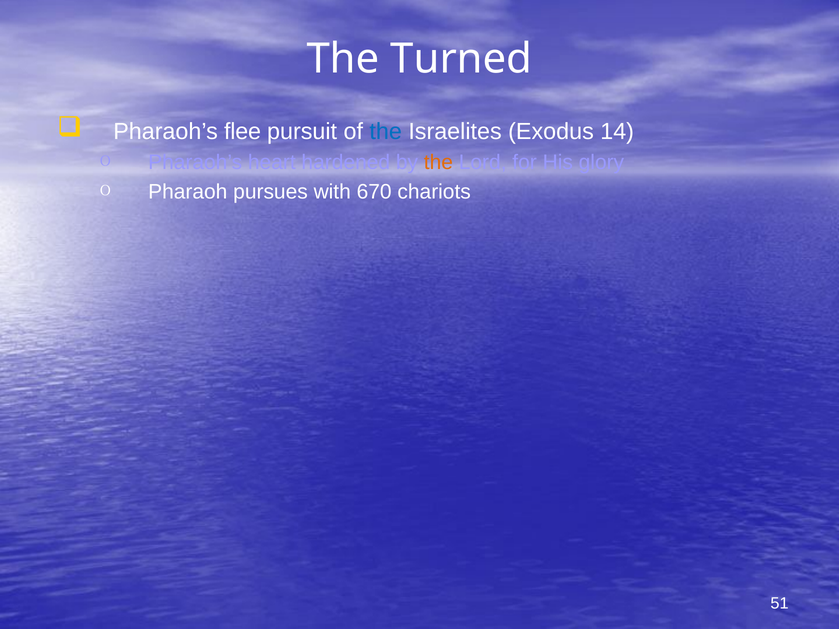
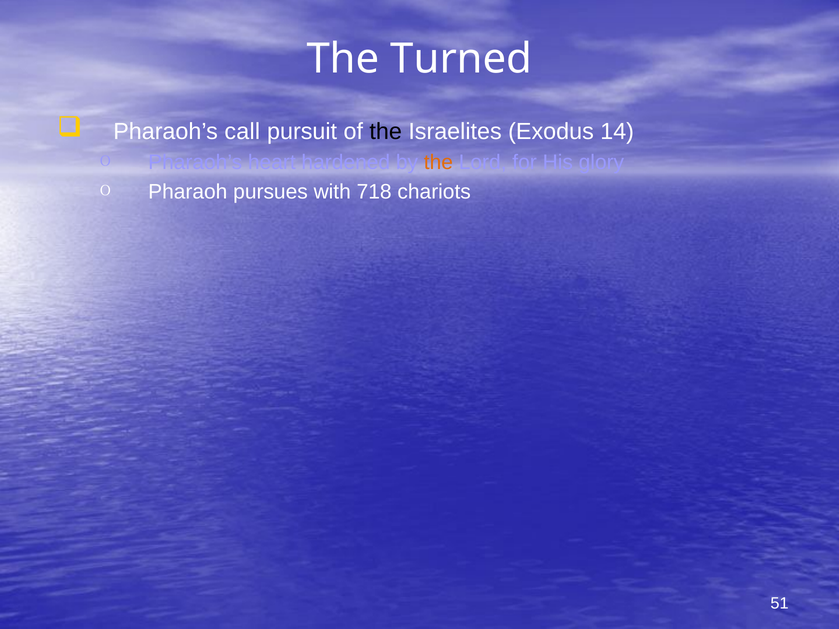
flee: flee -> call
the at (386, 132) colour: blue -> black
670: 670 -> 718
